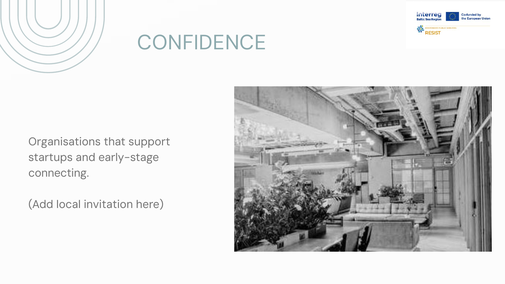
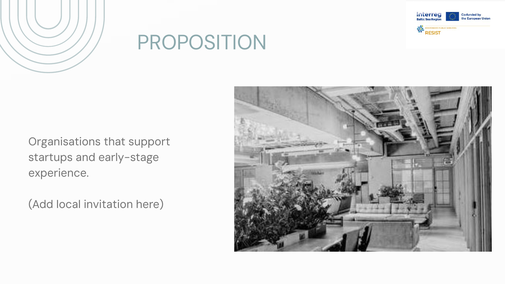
CONFIDENCE: CONFIDENCE -> PROPOSITION
connecting: connecting -> experience
